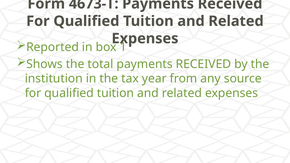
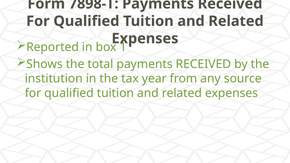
4673-T: 4673-T -> 7898-T
